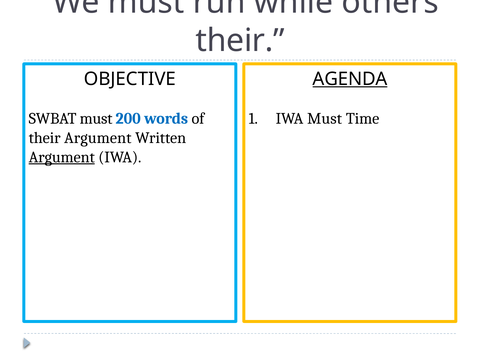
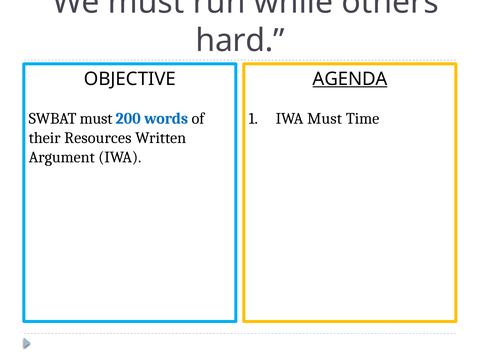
their at (240, 41): their -> hard
their Argument: Argument -> Resources
Argument at (62, 157) underline: present -> none
